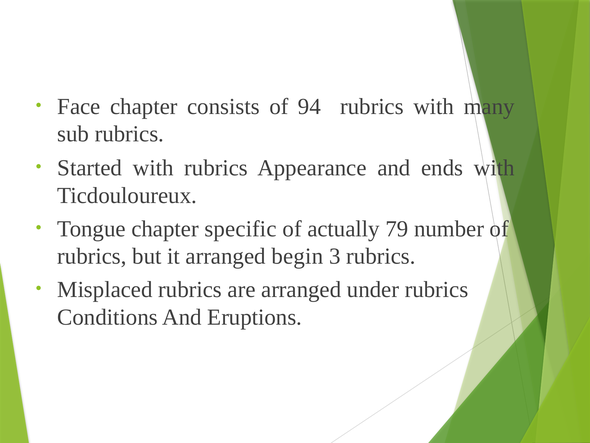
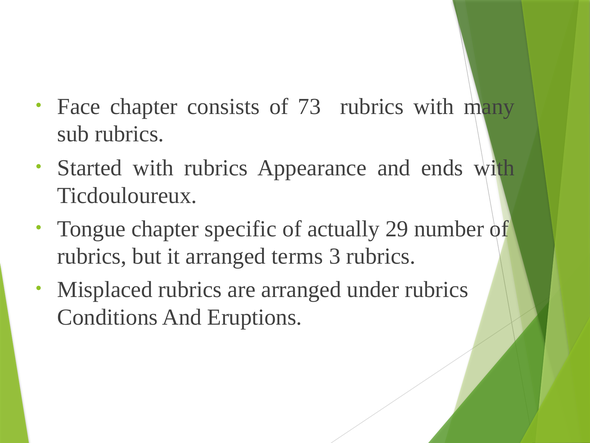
94: 94 -> 73
79: 79 -> 29
begin: begin -> terms
